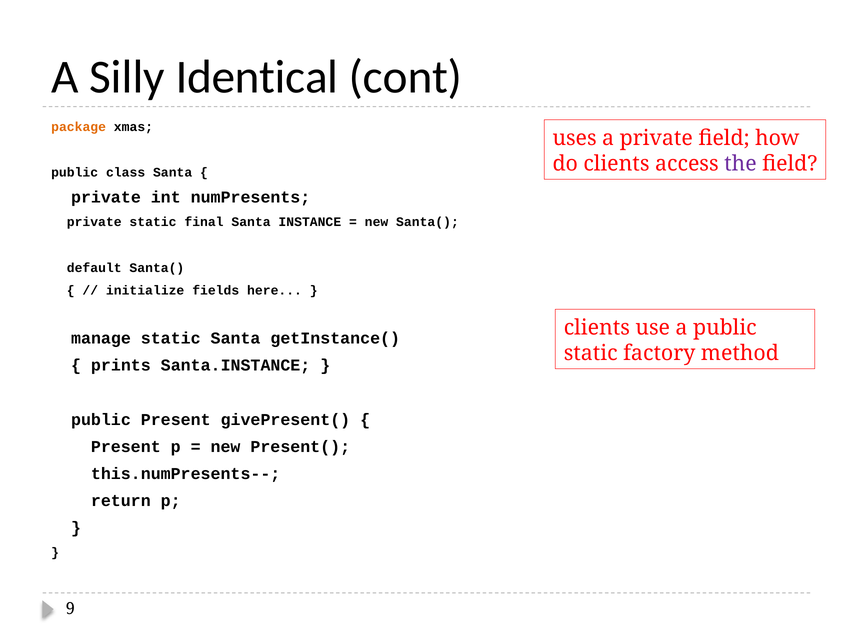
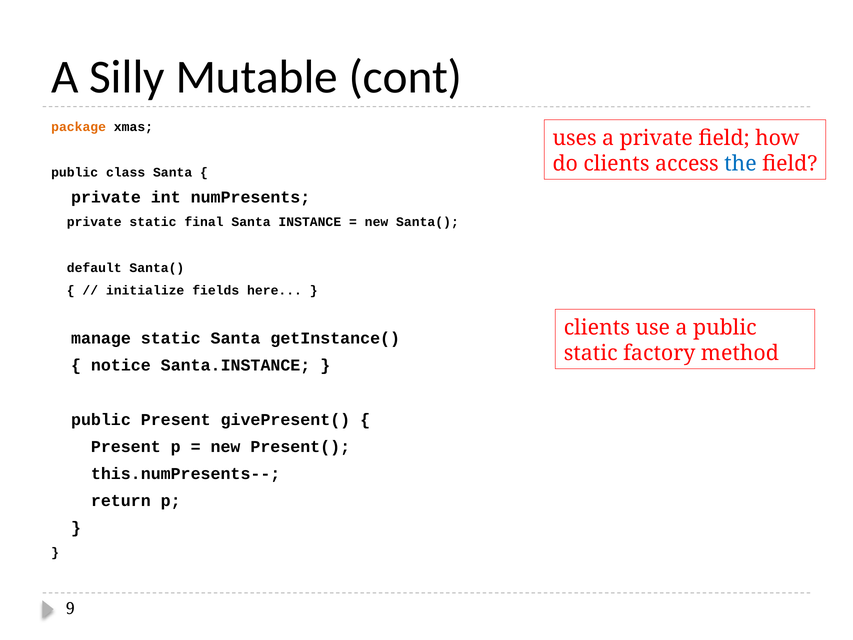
Identical: Identical -> Mutable
the colour: purple -> blue
prints: prints -> notice
